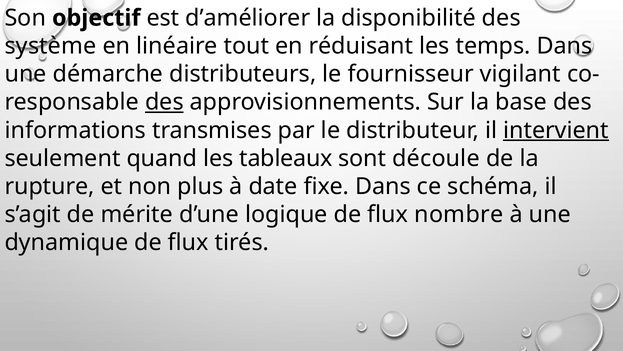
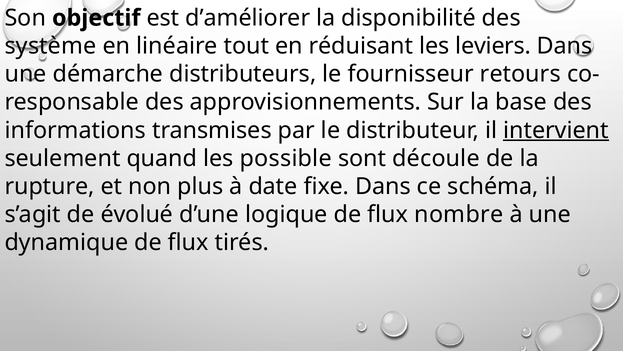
temps: temps -> leviers
vigilant: vigilant -> retours
des at (164, 102) underline: present -> none
tableaux: tableaux -> possible
mérite: mérite -> évolué
